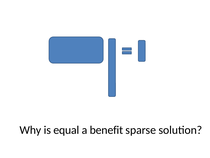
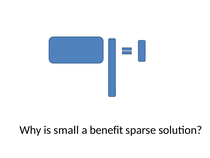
equal: equal -> small
